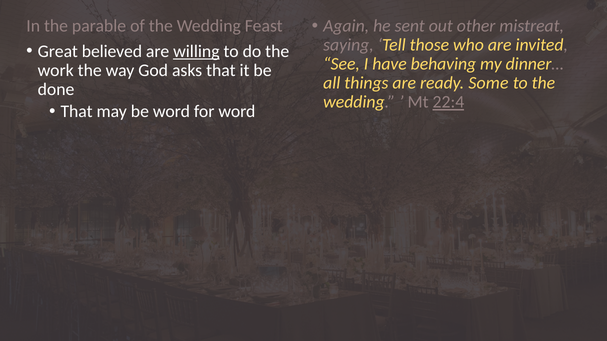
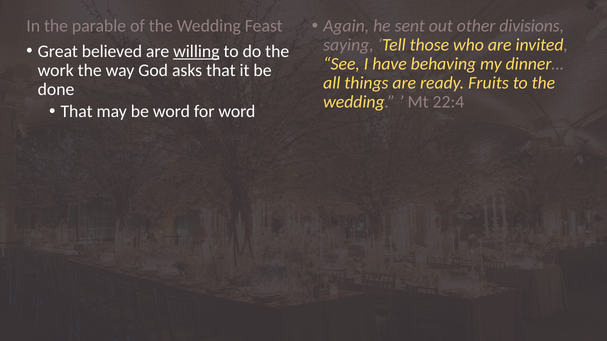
mistreat: mistreat -> divisions
Some: Some -> Fruits
22:4 underline: present -> none
